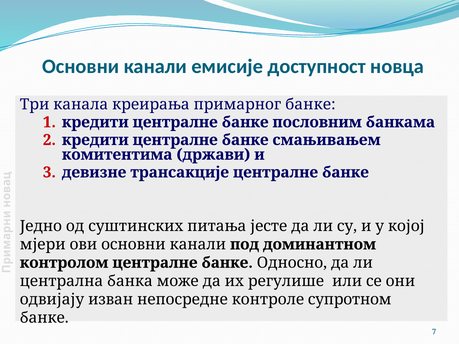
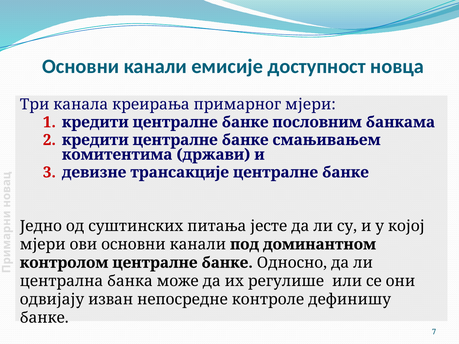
примарног банке: банке -> мјери
супротном: супротном -> дефинишу
